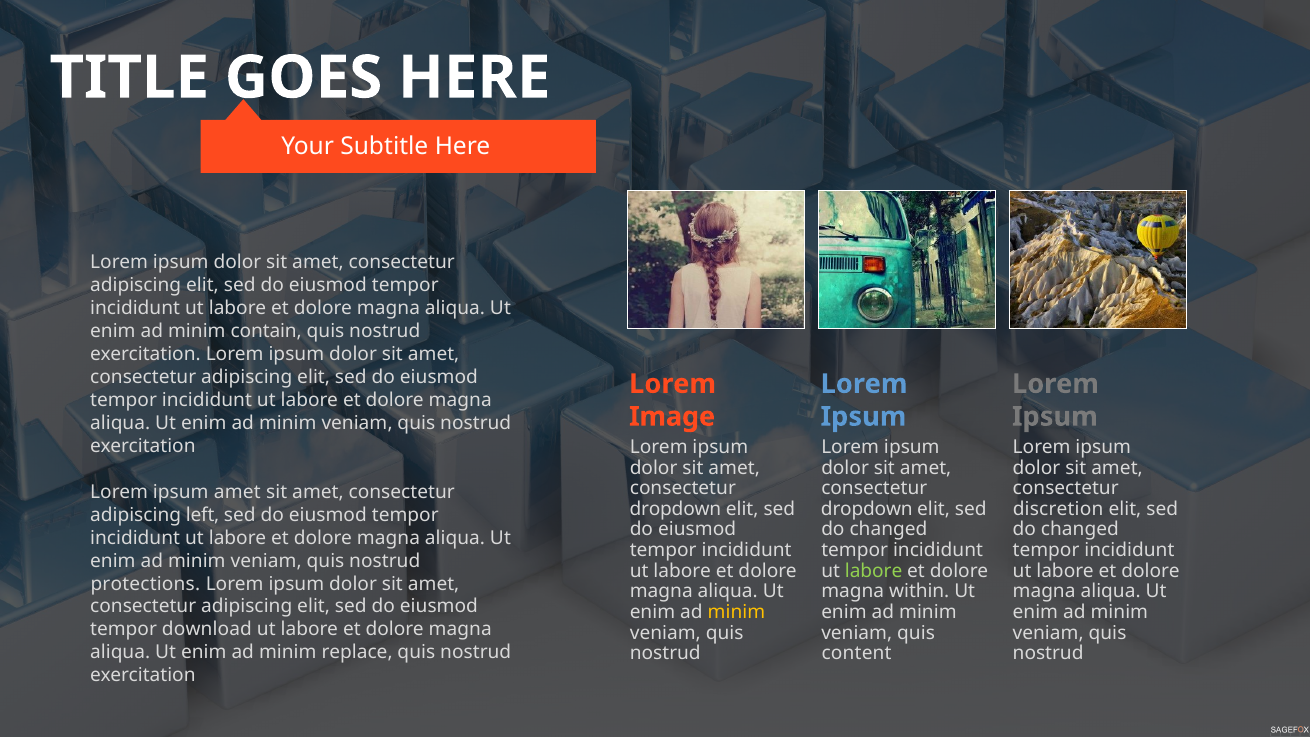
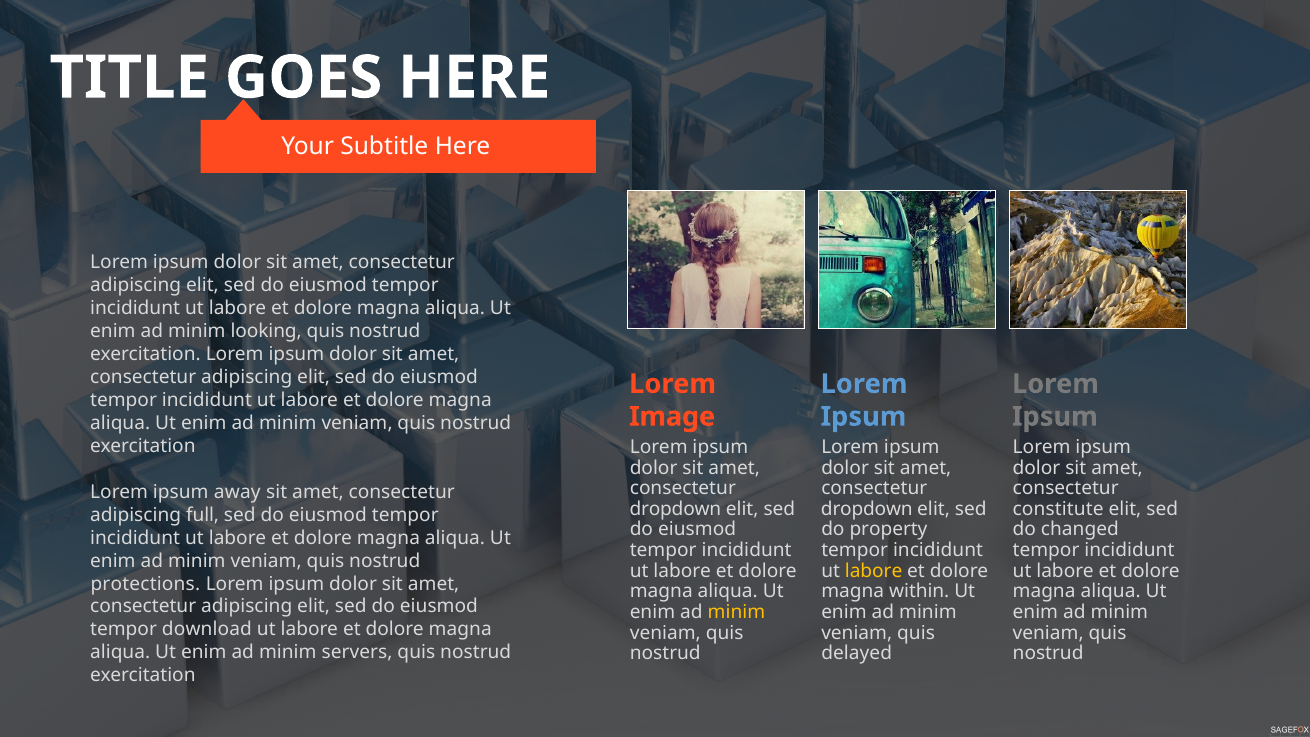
contain: contain -> looking
ipsum amet: amet -> away
discretion: discretion -> constitute
left: left -> full
changed at (888, 530): changed -> property
labore at (874, 571) colour: light green -> yellow
replace: replace -> servers
content: content -> delayed
